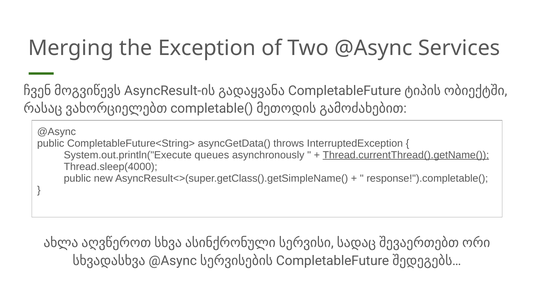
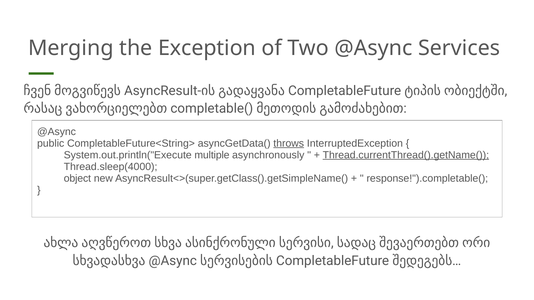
throws underline: none -> present
queues: queues -> multiple
public at (77, 179): public -> object
